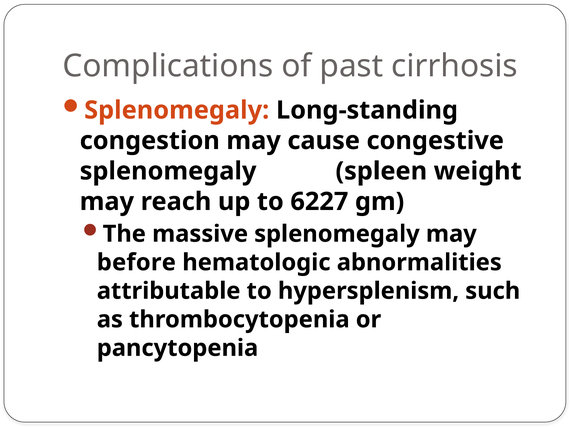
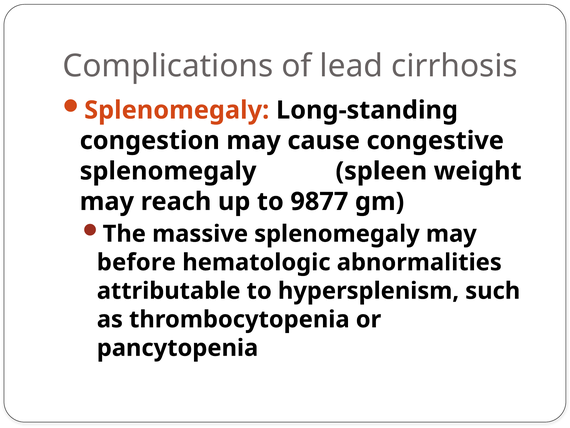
past: past -> lead
6227: 6227 -> 9877
